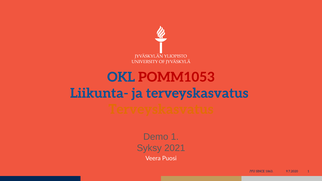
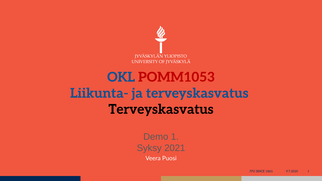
Terveyskasvatus at (161, 109) colour: orange -> black
